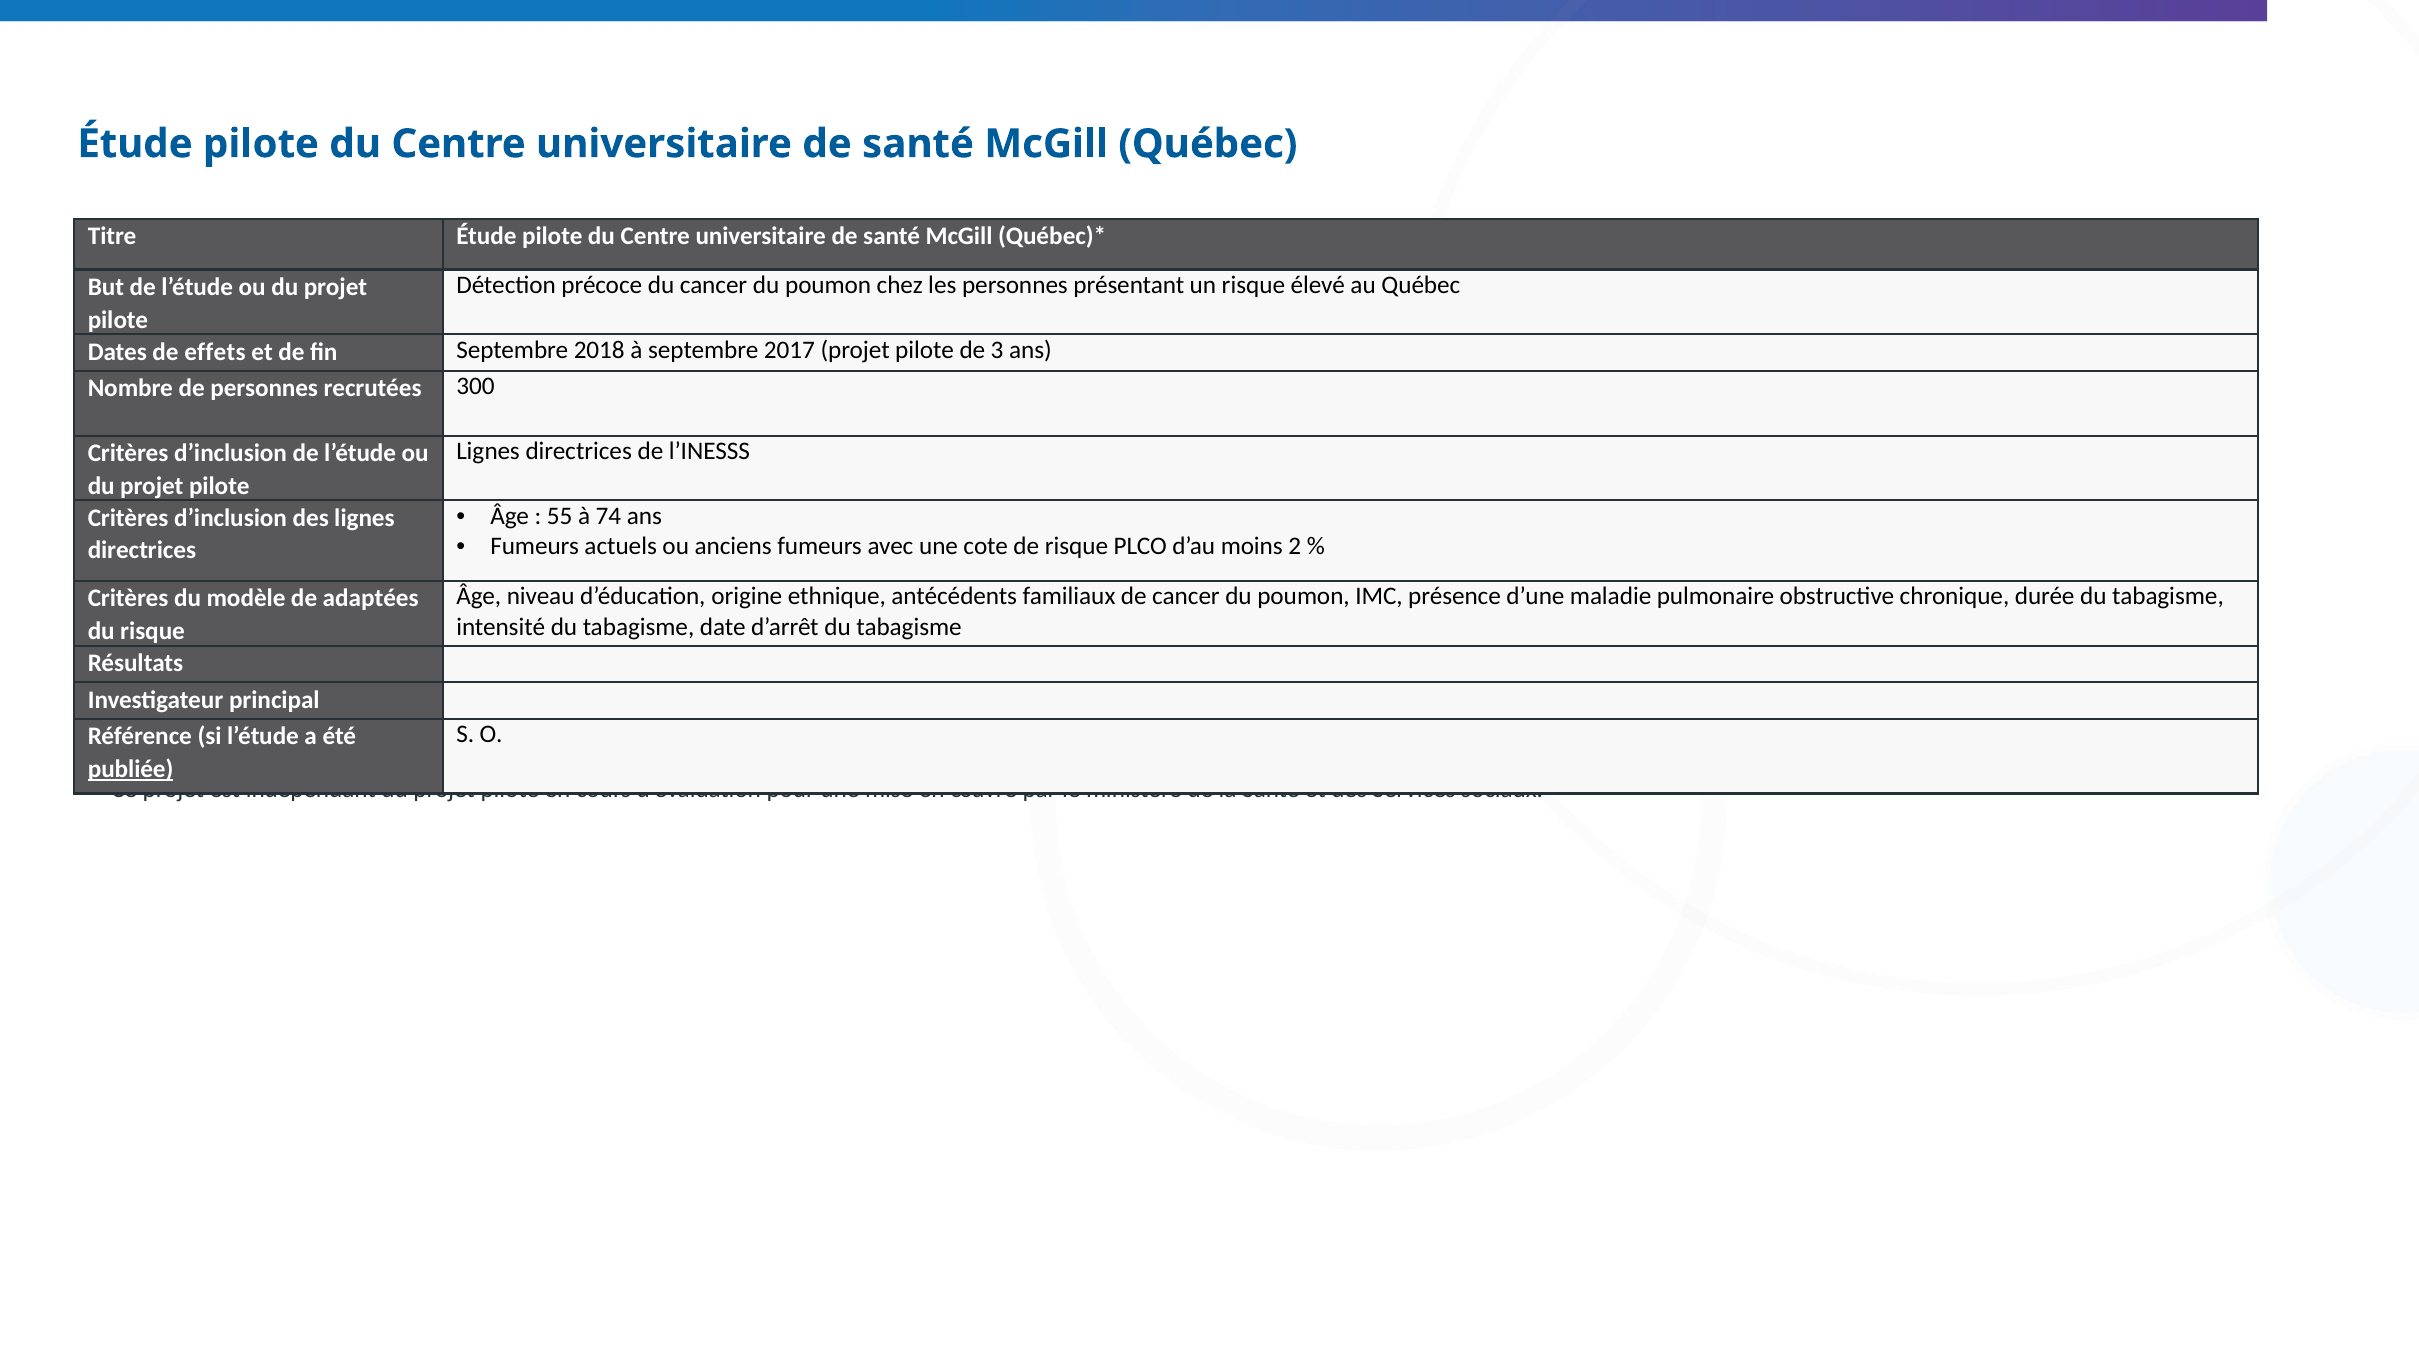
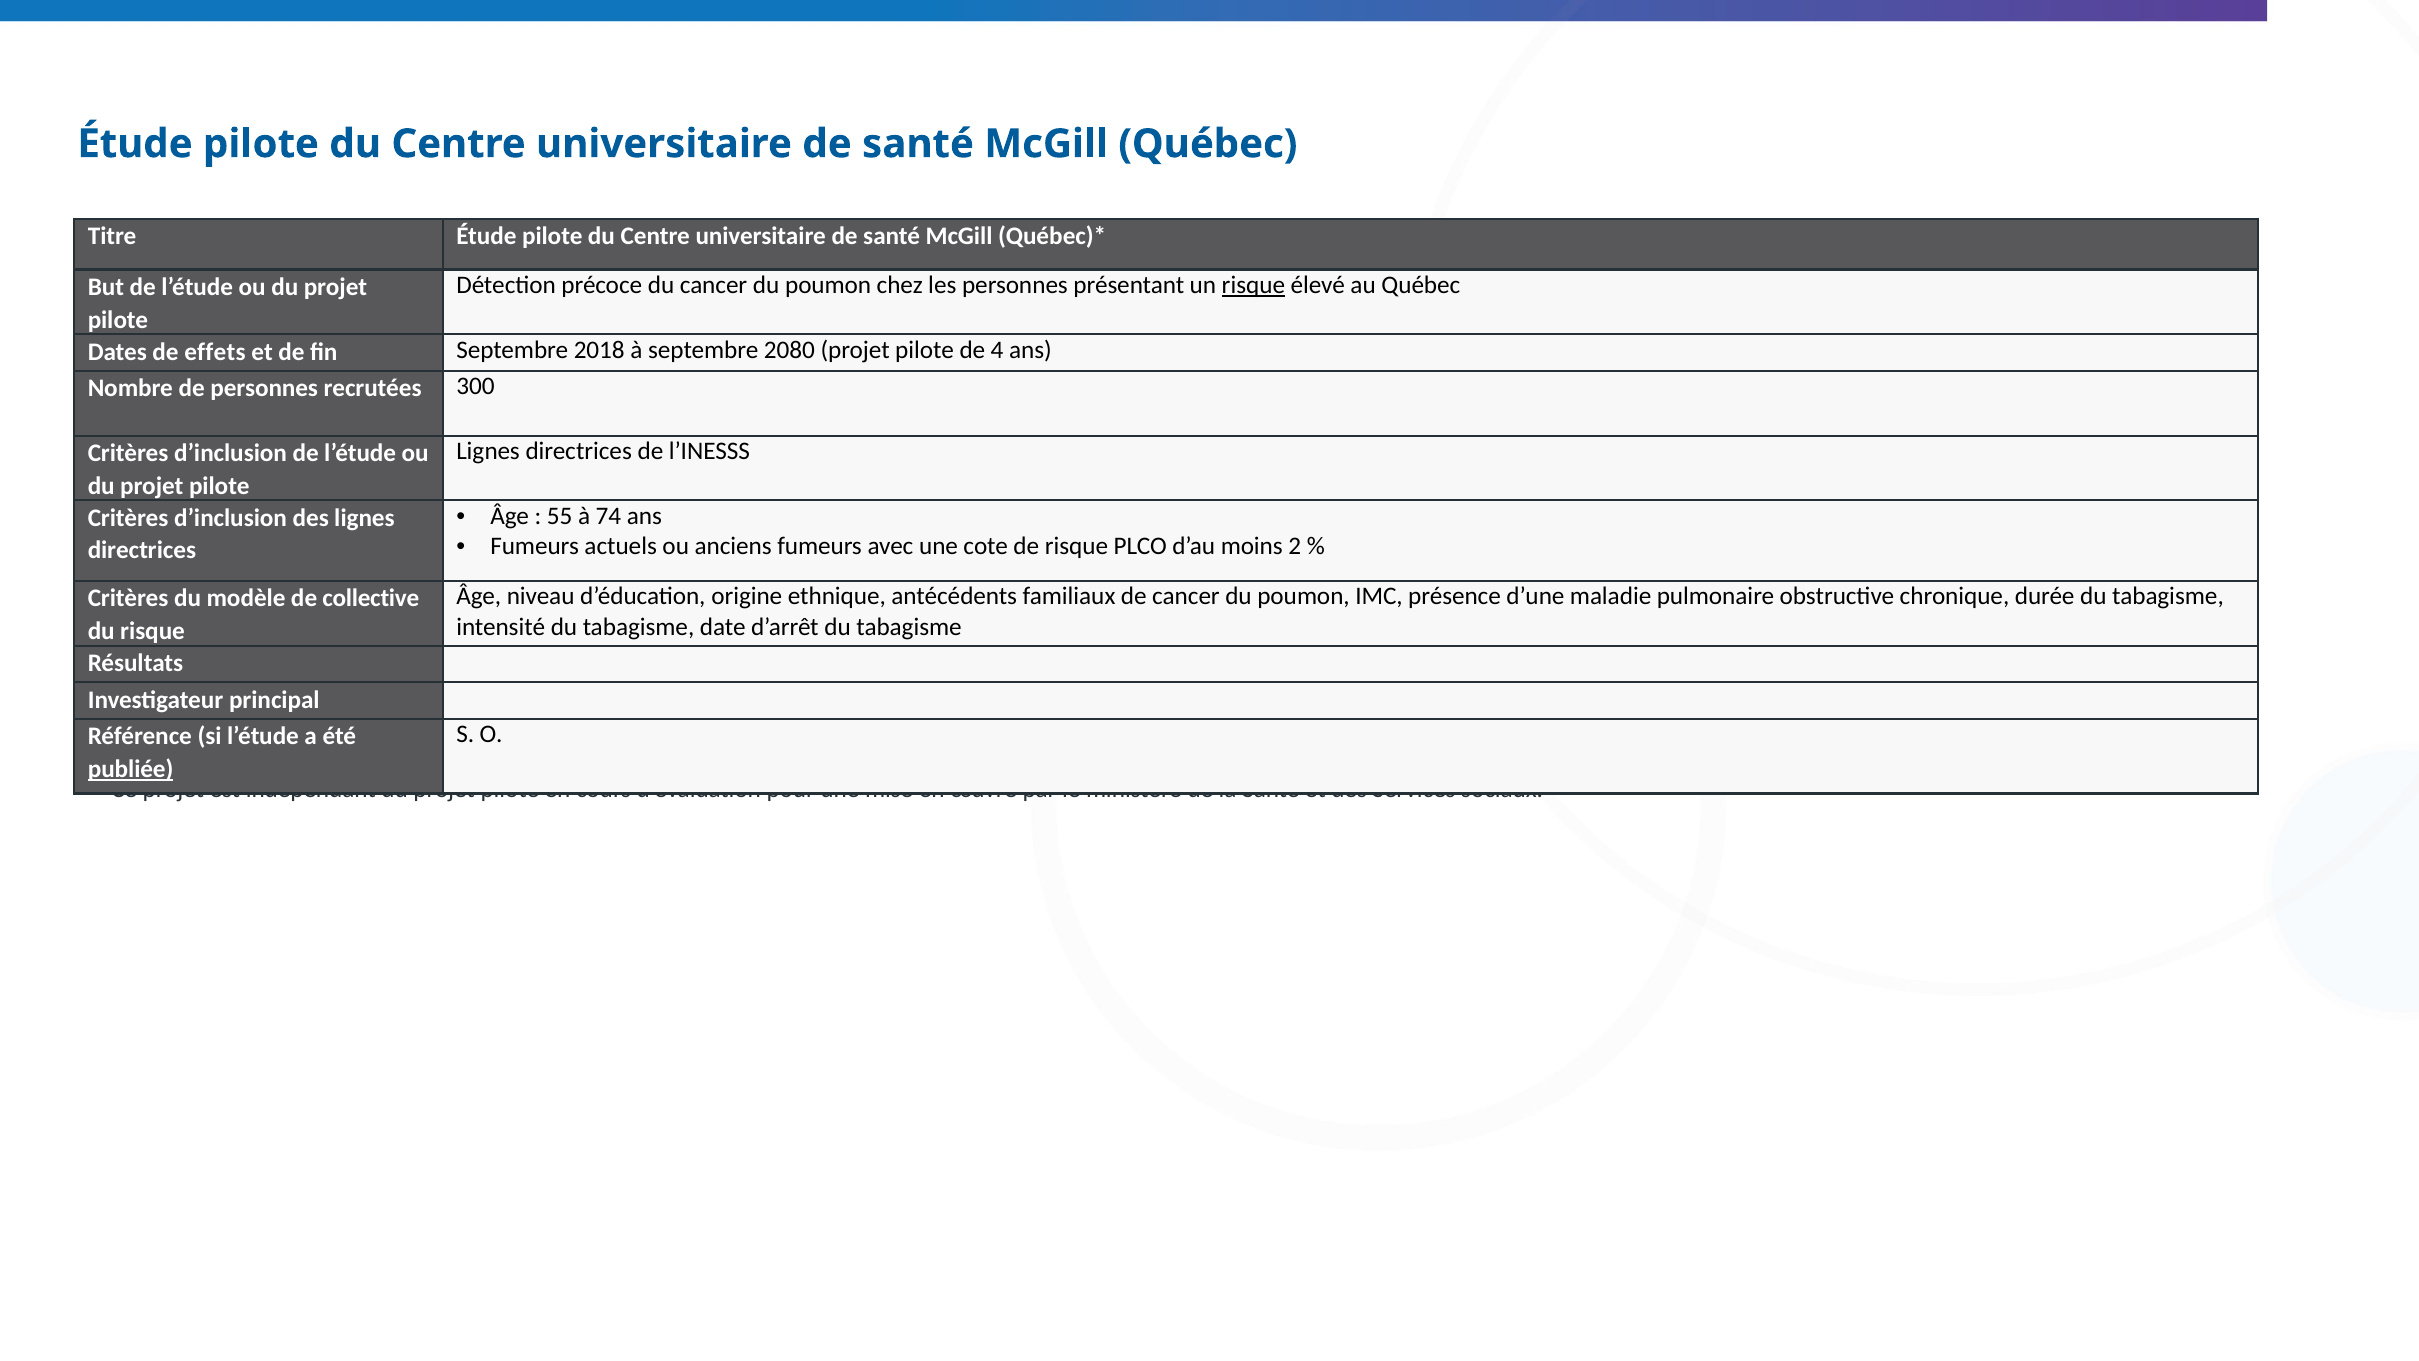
risque at (1253, 285) underline: none -> present
2017: 2017 -> 2080
3: 3 -> 4
adaptées: adaptées -> collective
